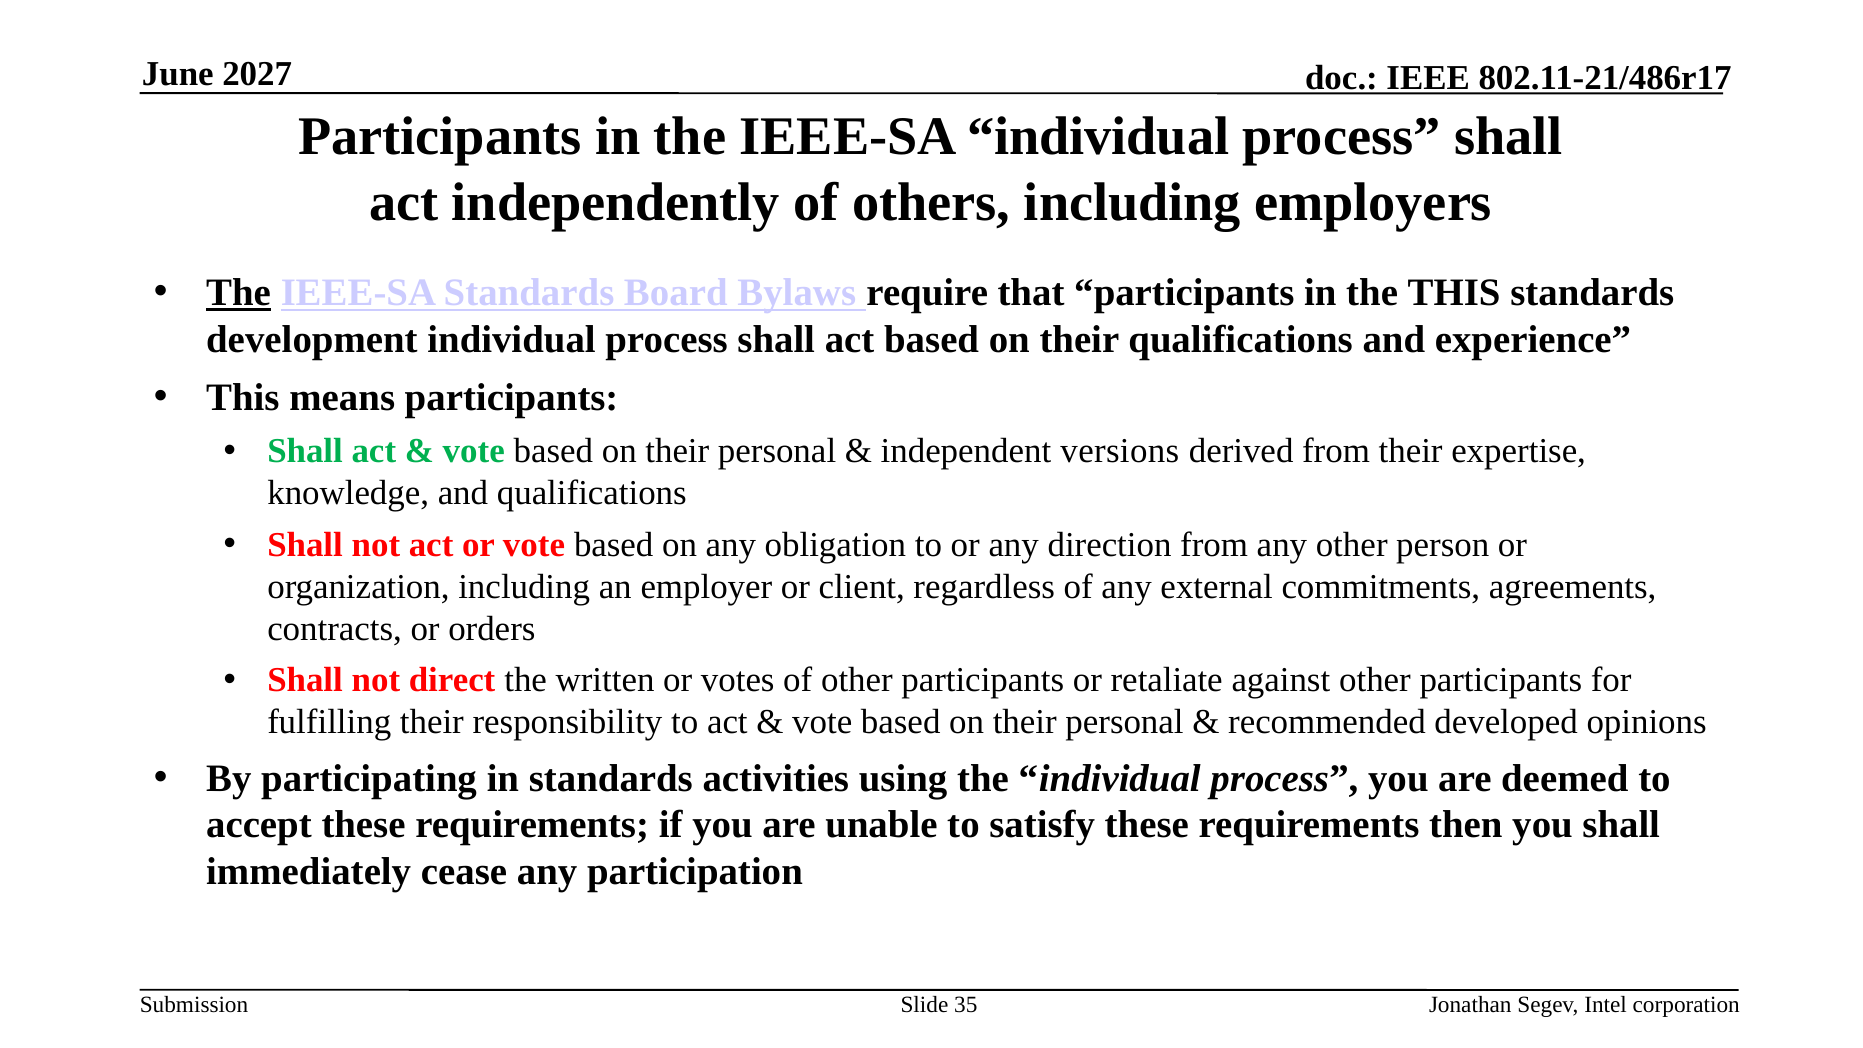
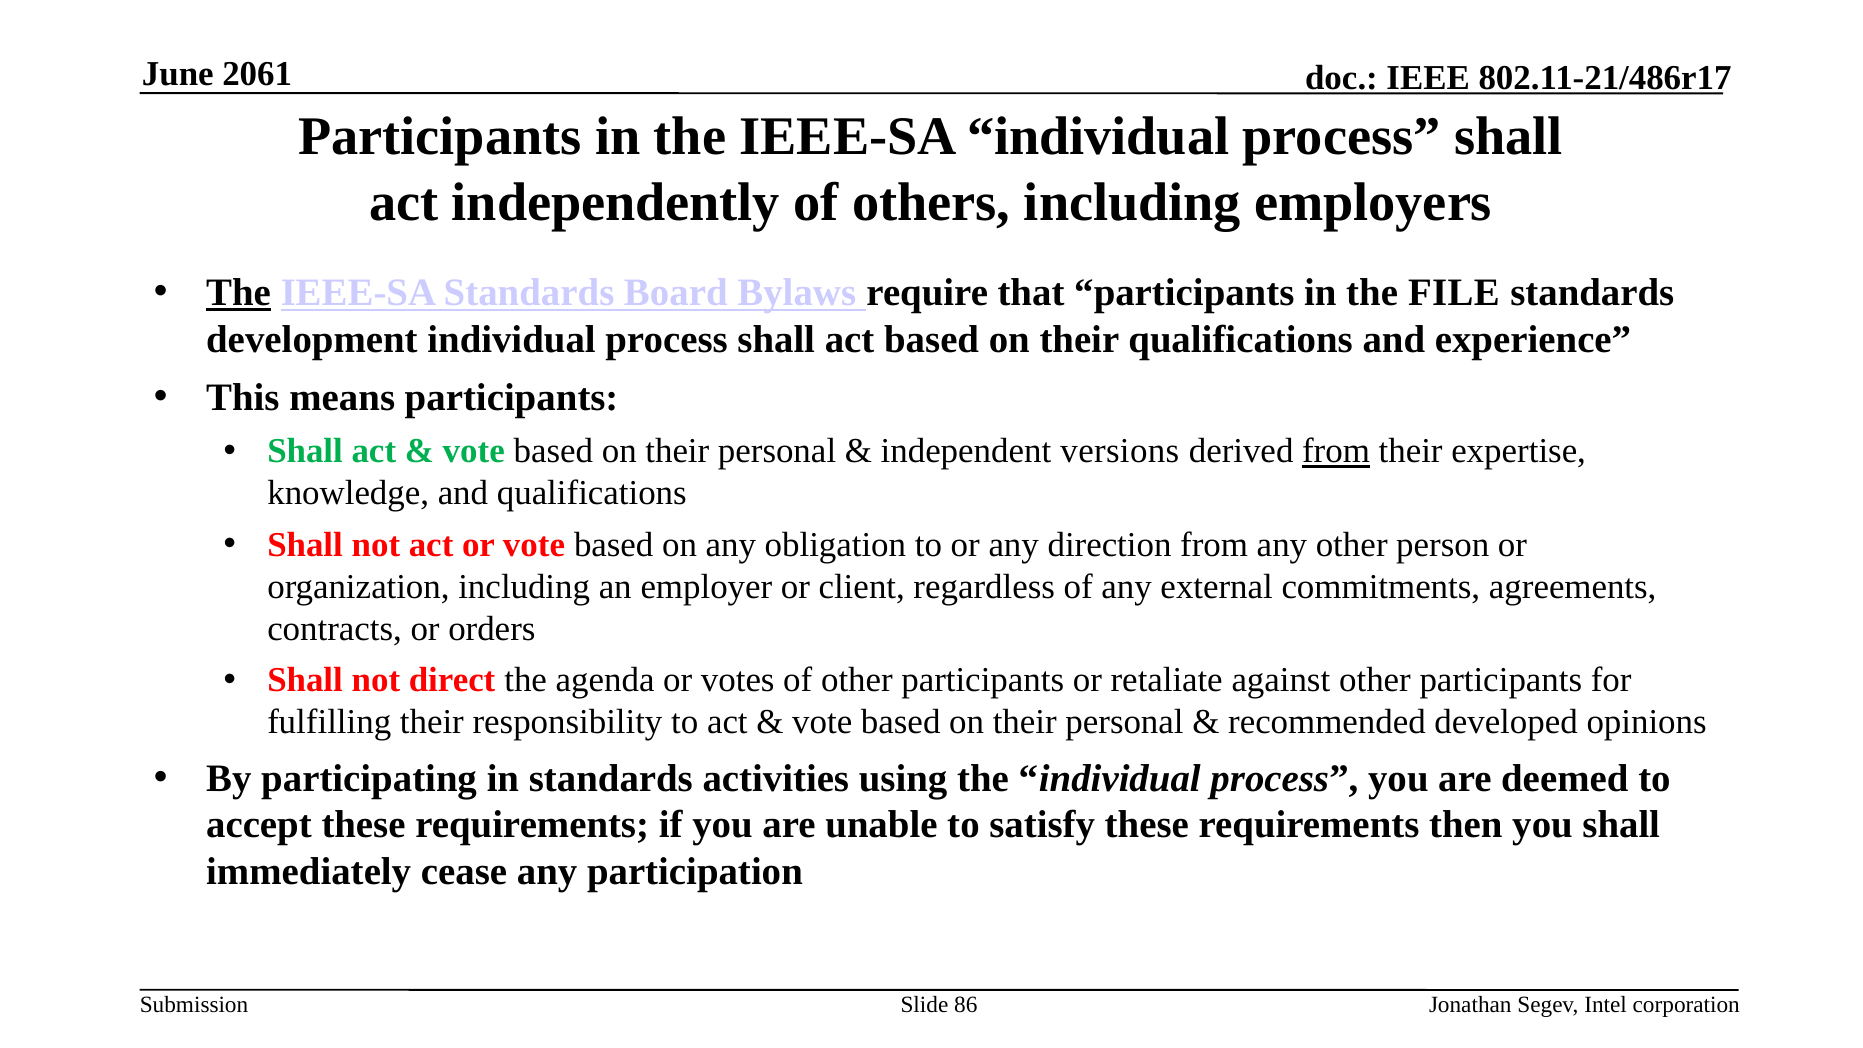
2027: 2027 -> 2061
the THIS: THIS -> FILE
from at (1336, 451) underline: none -> present
written: written -> agenda
35: 35 -> 86
